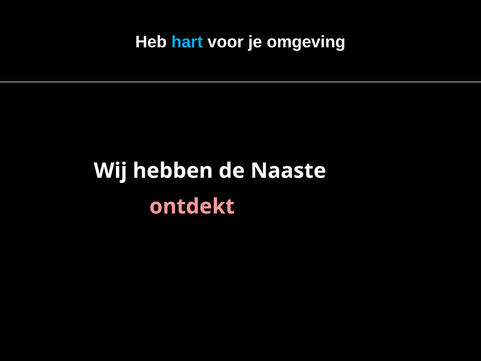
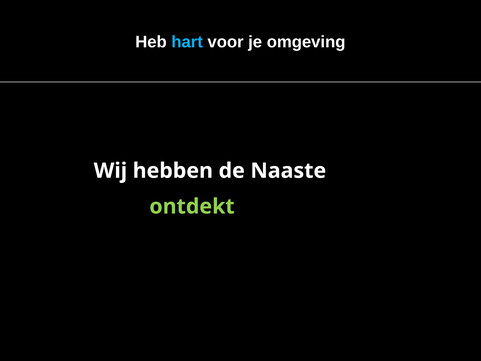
ontdekt colour: pink -> light green
